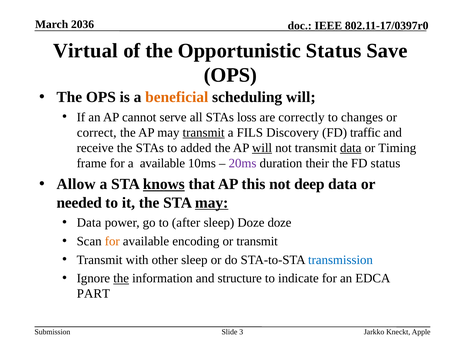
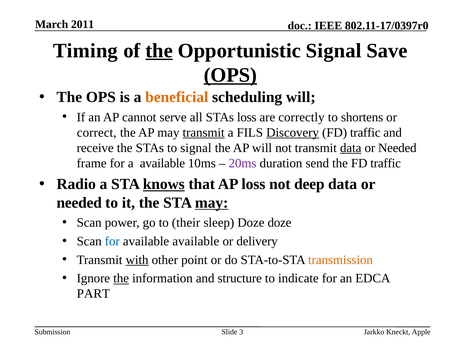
2036: 2036 -> 2011
Virtual: Virtual -> Timing
the at (159, 51) underline: none -> present
Opportunistic Status: Status -> Signal
OPS at (230, 75) underline: none -> present
changes: changes -> shortens
Discovery underline: none -> present
to added: added -> signal
will at (262, 148) underline: present -> none
Timing at (397, 148): Timing -> Needed
their: their -> send
the FD status: status -> traffic
Allow: Allow -> Radio
AP this: this -> loss
Data at (89, 222): Data -> Scan
after: after -> their
for at (112, 241) colour: orange -> blue
available encoding: encoding -> available
or transmit: transmit -> delivery
with underline: none -> present
other sleep: sleep -> point
transmission colour: blue -> orange
